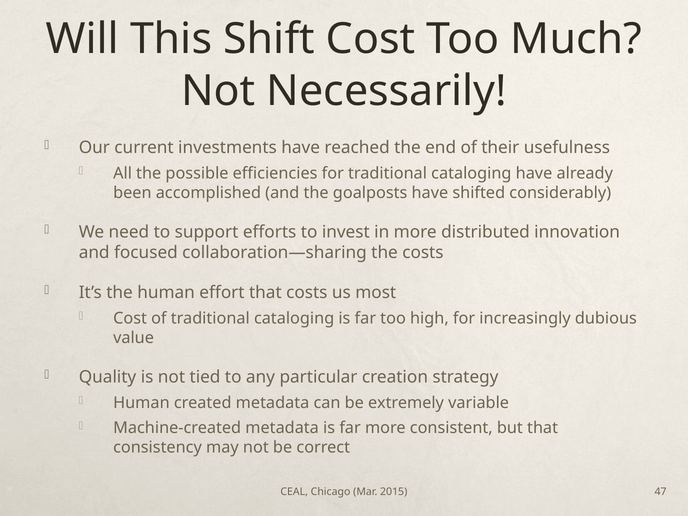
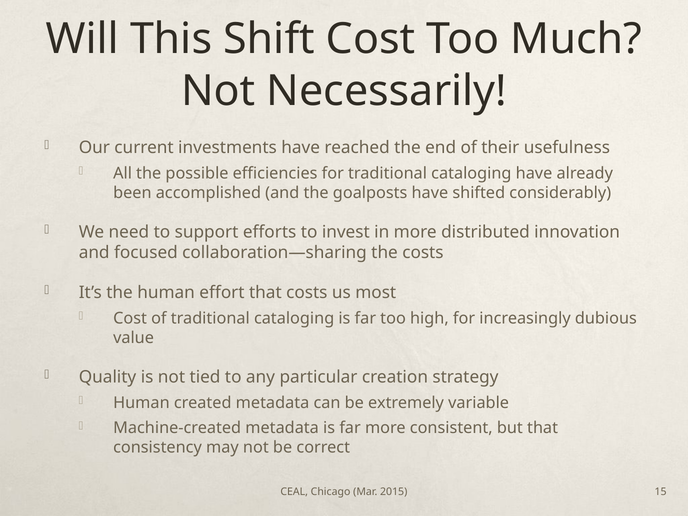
47: 47 -> 15
